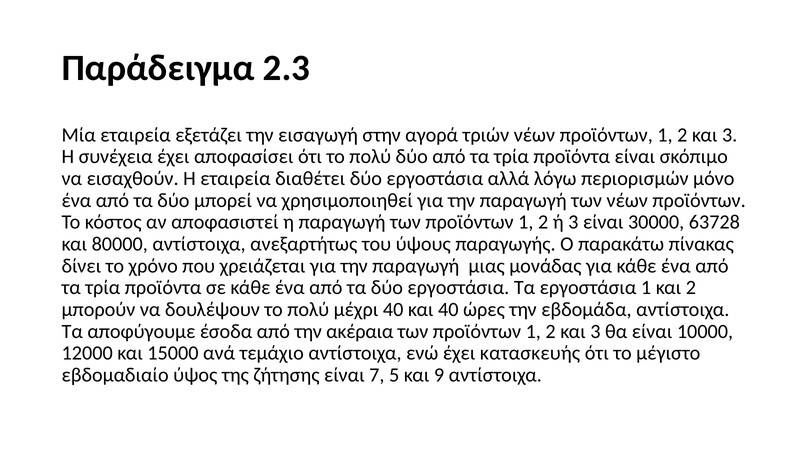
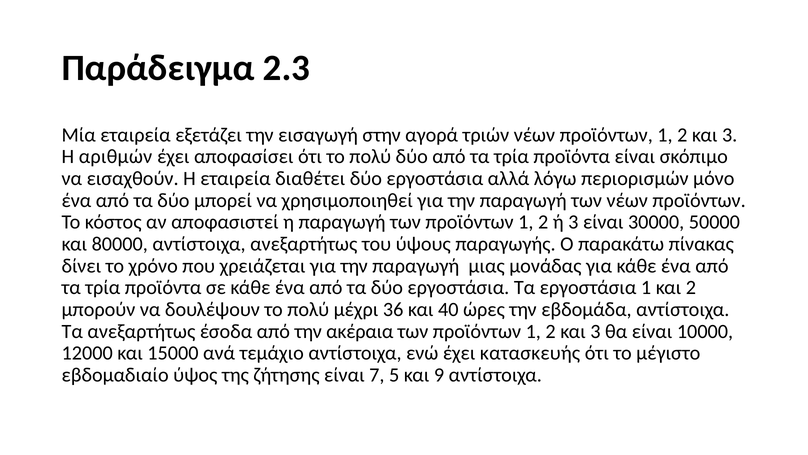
συνέχεια: συνέχεια -> αριθμών
63728: 63728 -> 50000
μέχρι 40: 40 -> 36
Τα αποφύγουμε: αποφύγουμε -> ανεξαρτήτως
